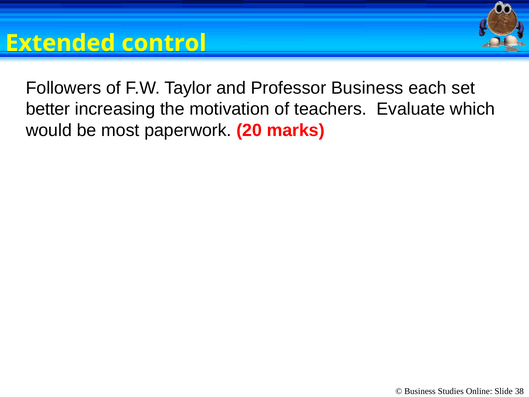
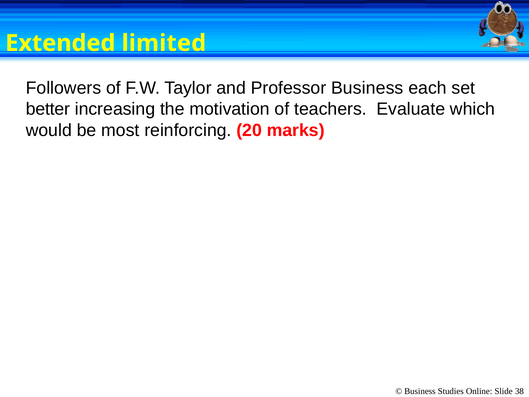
control: control -> limited
paperwork: paperwork -> reinforcing
